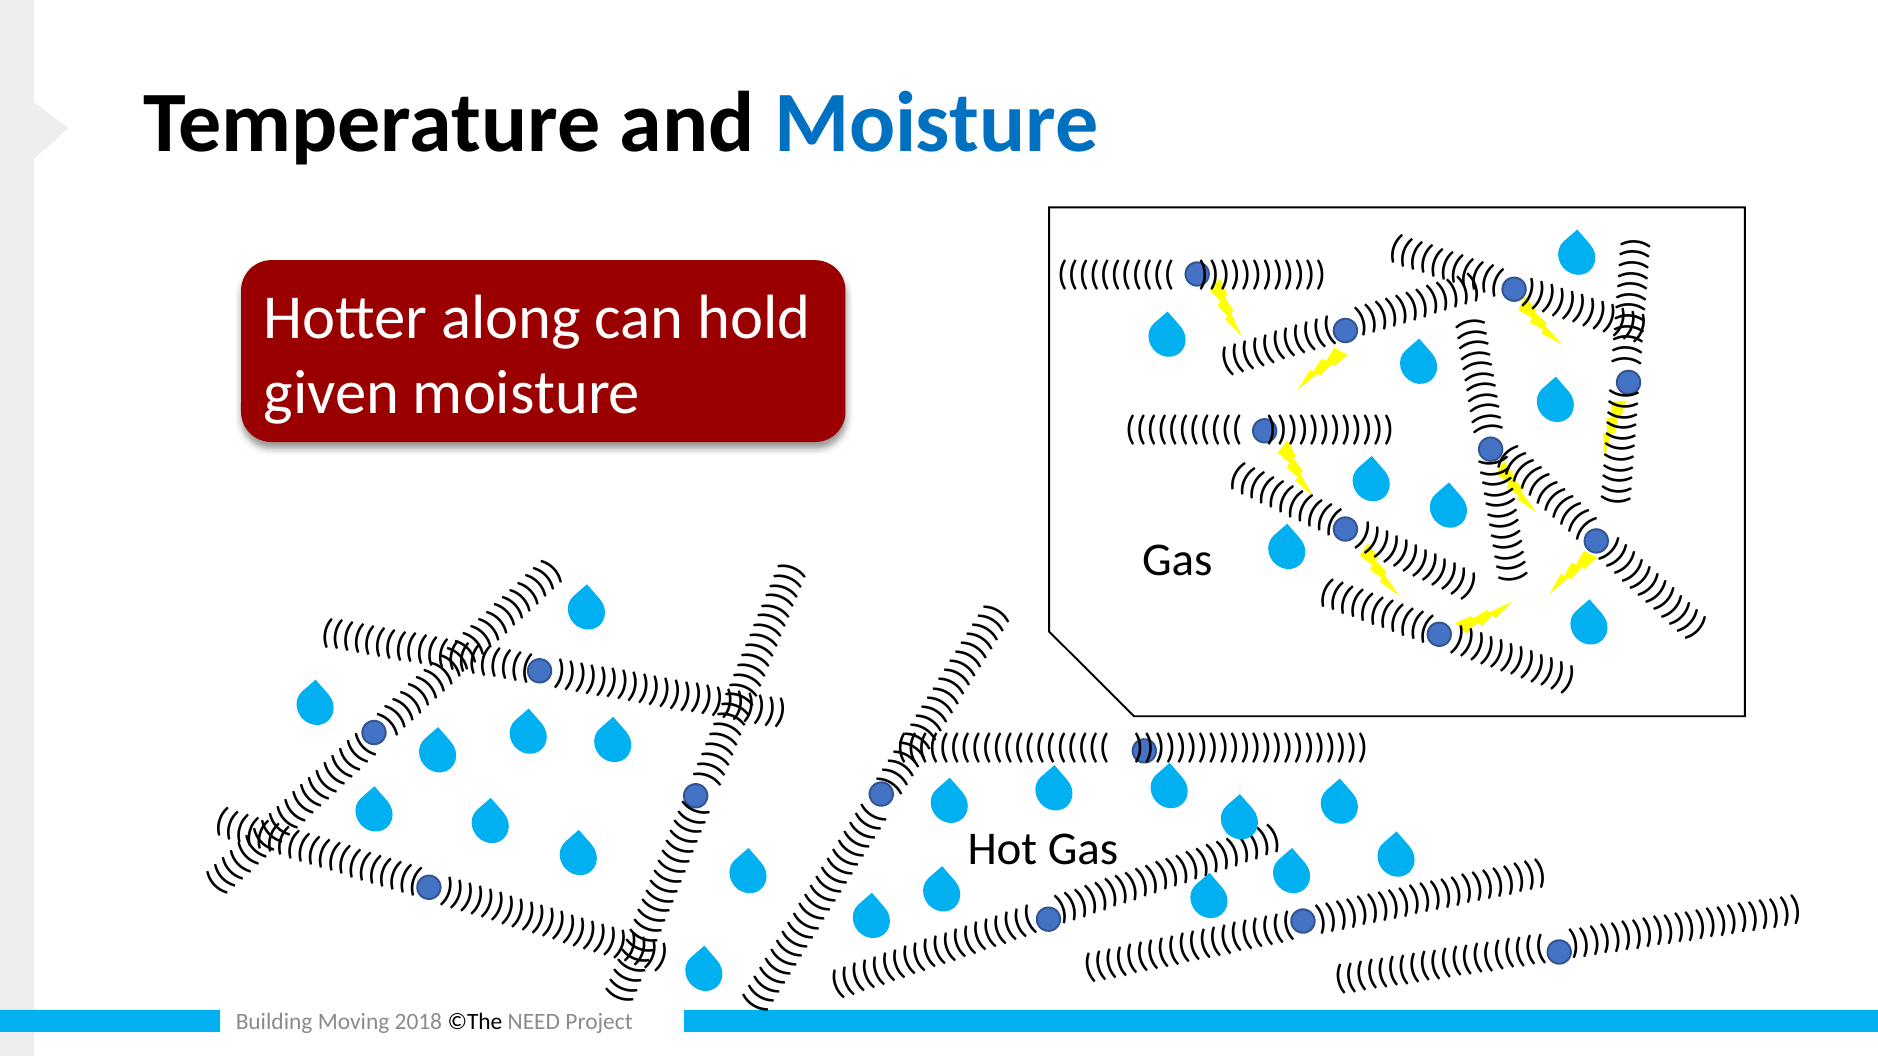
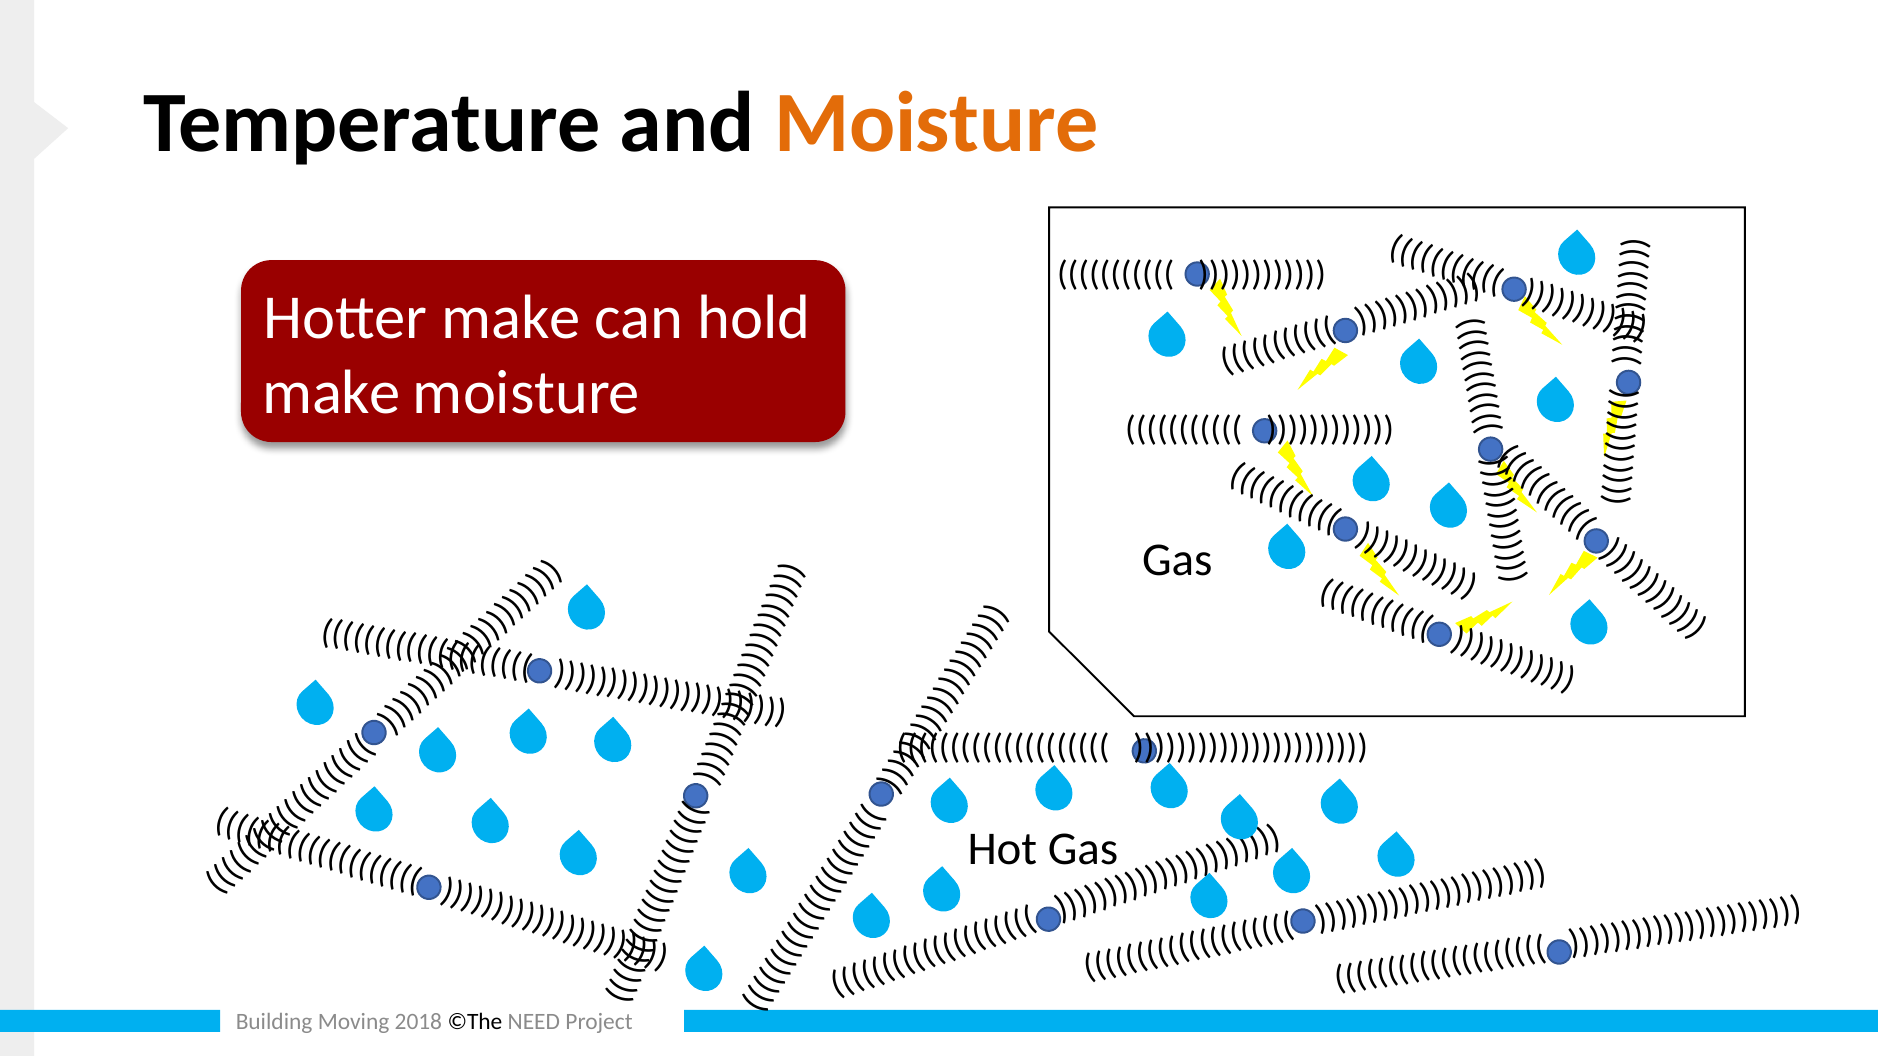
Moisture at (937, 123) colour: blue -> orange
Hotter along: along -> make
given at (331, 393): given -> make
